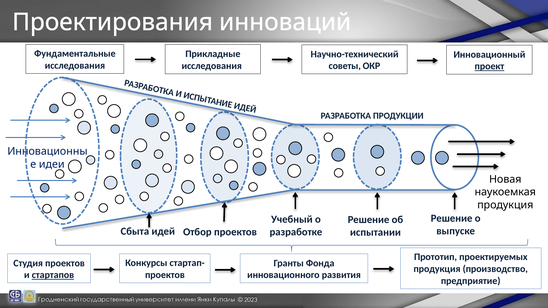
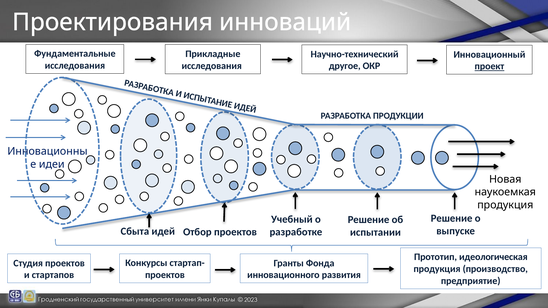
советы: советы -> другое
проектируемых: проектируемых -> идеологическая
стартапов underline: present -> none
